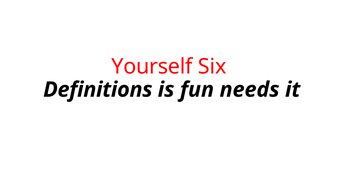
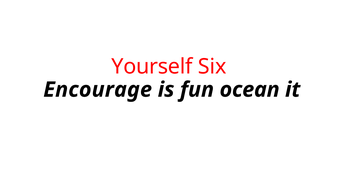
Definitions: Definitions -> Encourage
needs: needs -> ocean
